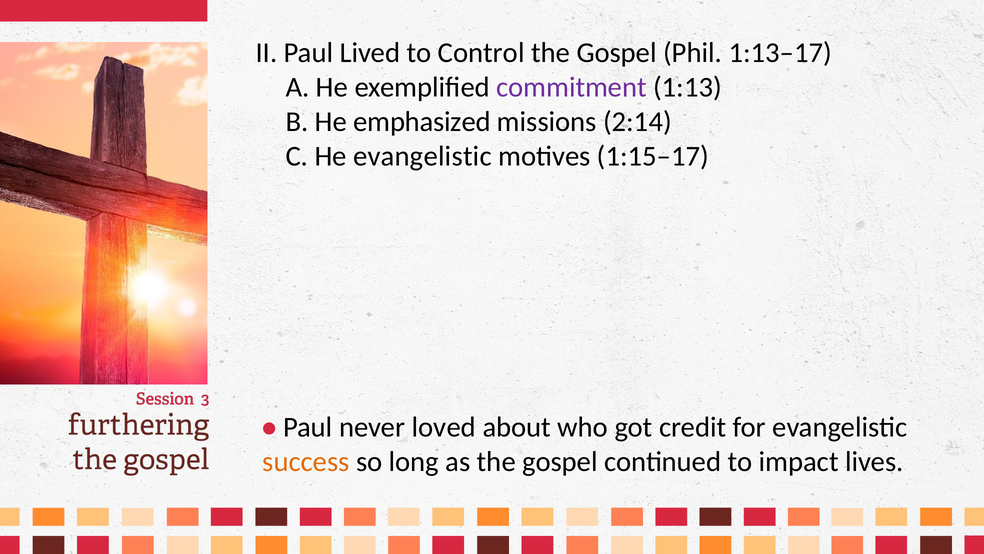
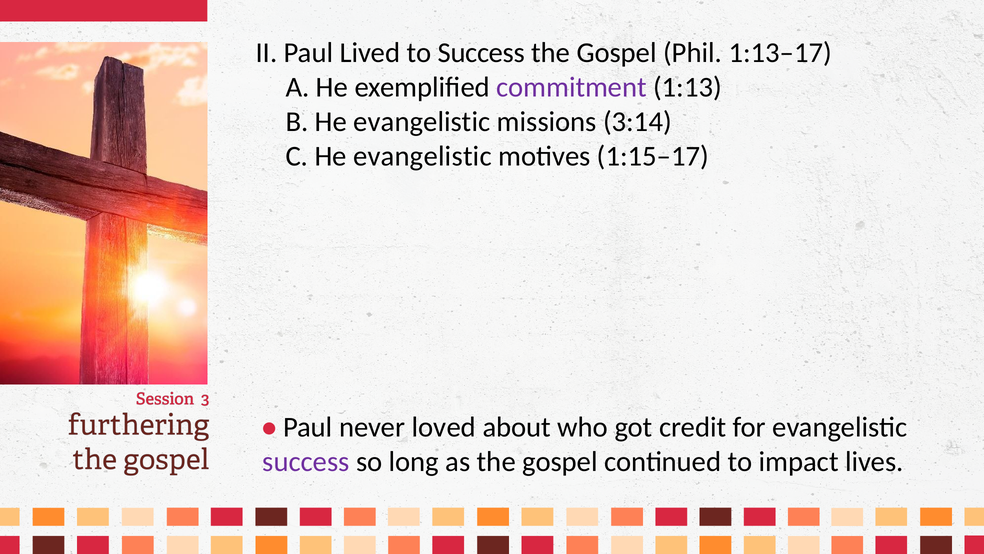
to Control: Control -> Success
B He emphasized: emphasized -> evangelistic
2:14: 2:14 -> 3:14
success at (306, 461) colour: orange -> purple
